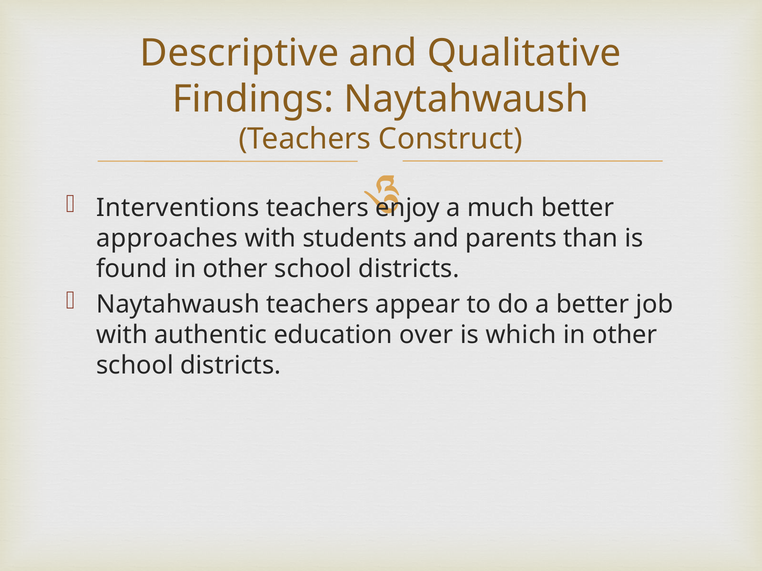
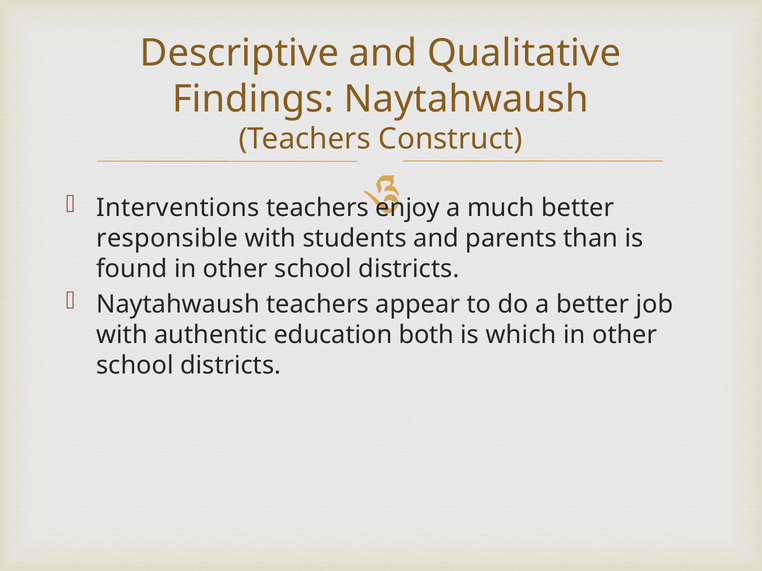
approaches: approaches -> responsible
over: over -> both
